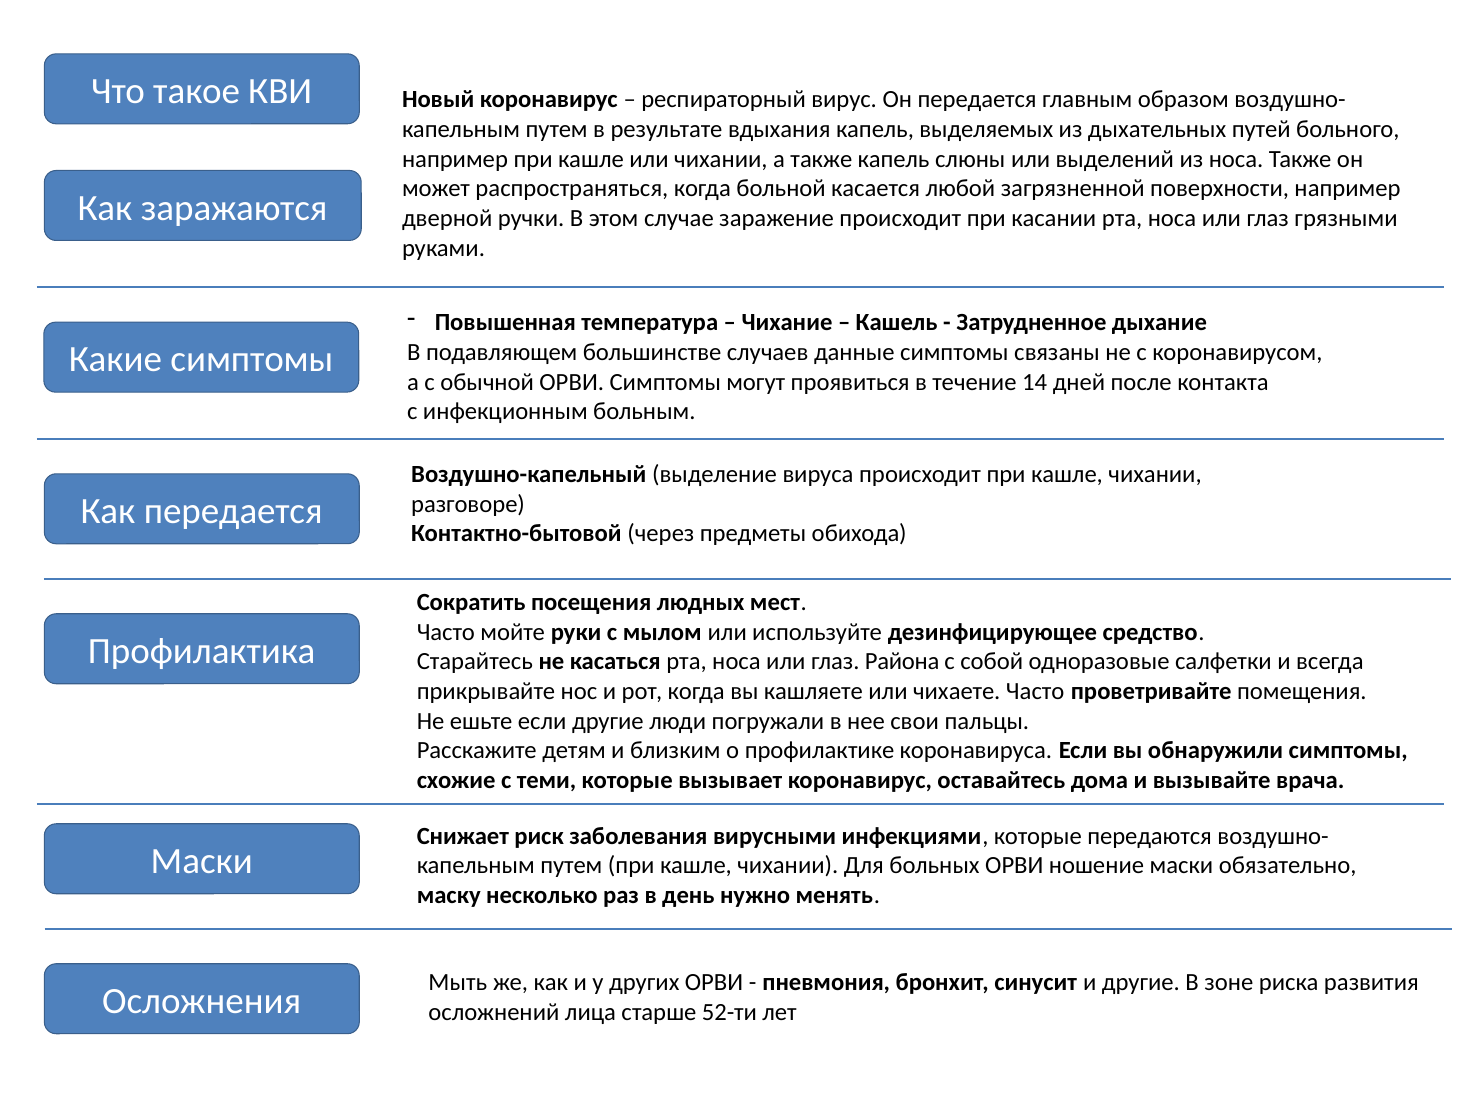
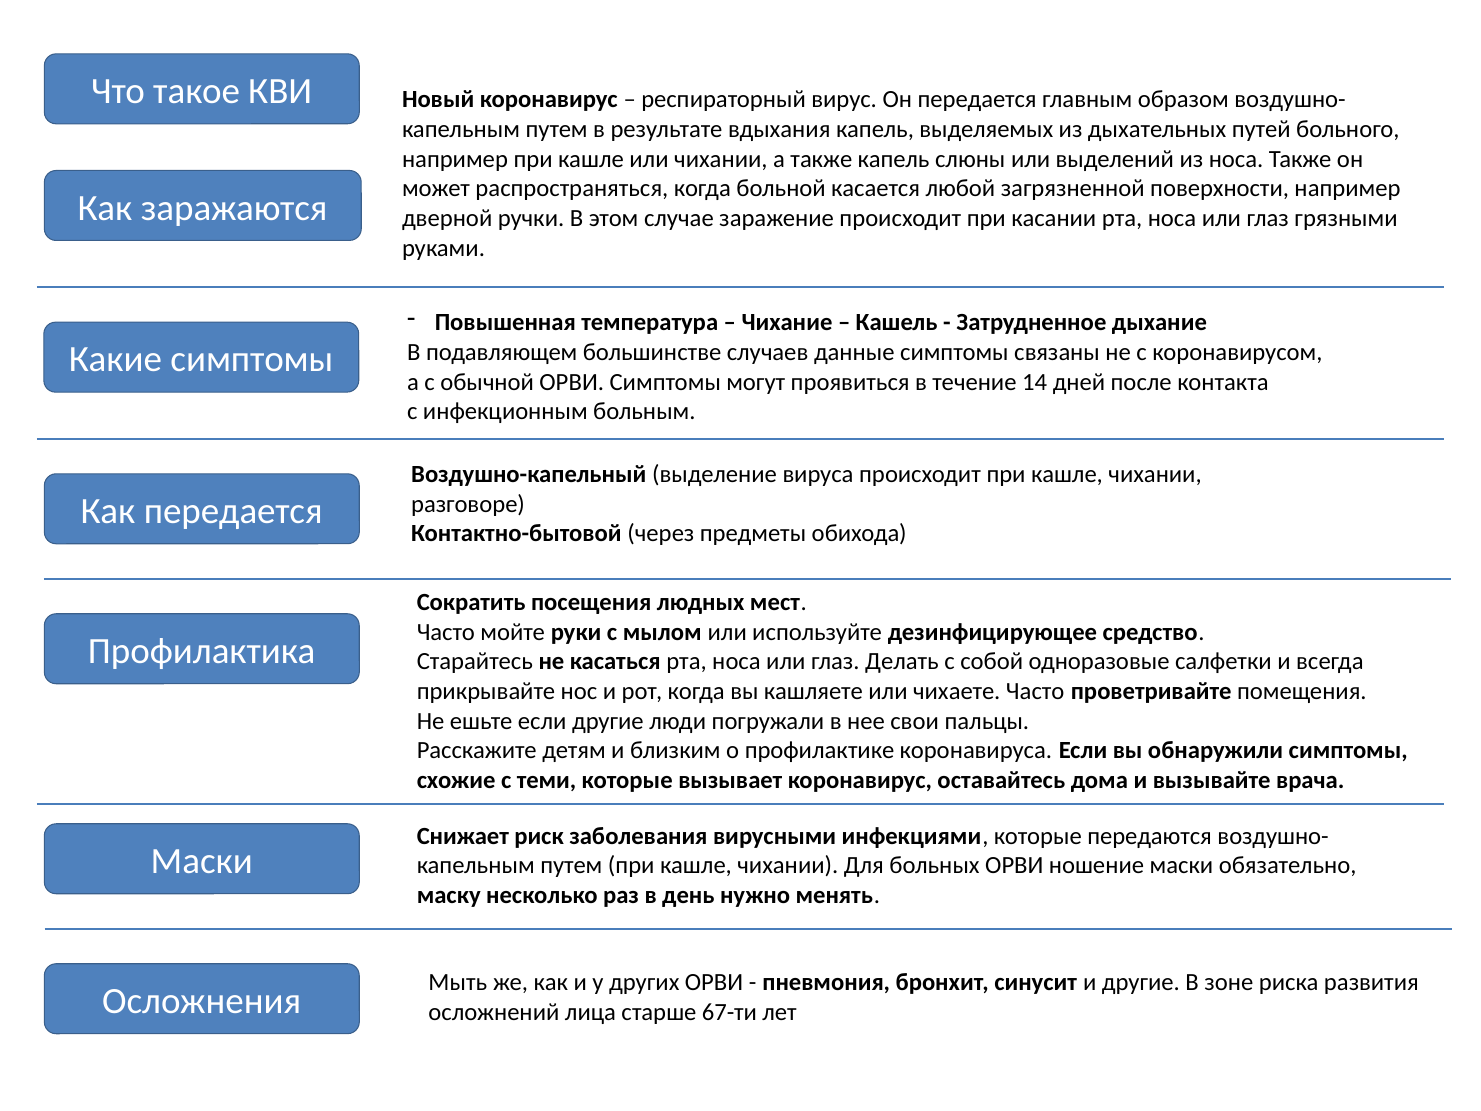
Района: Района -> Делать
52-ти: 52-ти -> 67-ти
